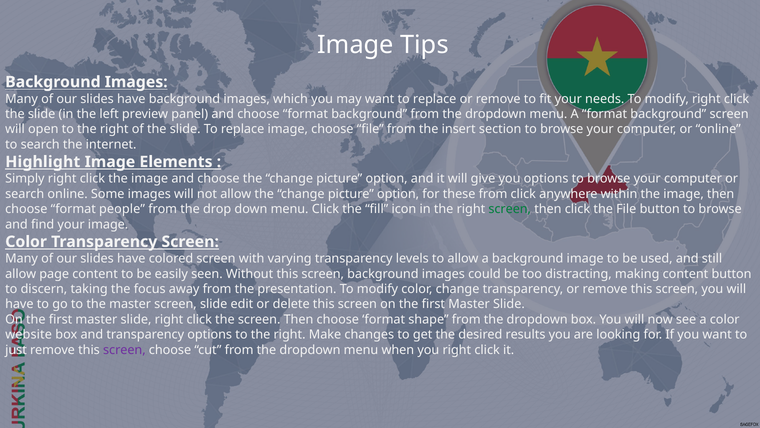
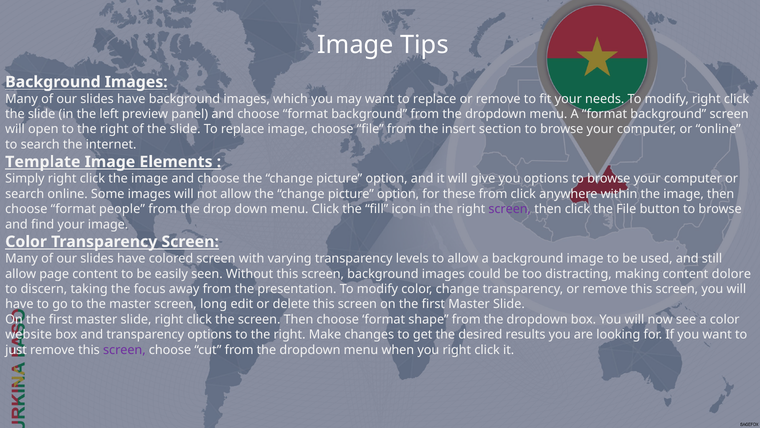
Highlight: Highlight -> Template
screen at (510, 209) colour: green -> purple
content button: button -> dolore
screen slide: slide -> long
